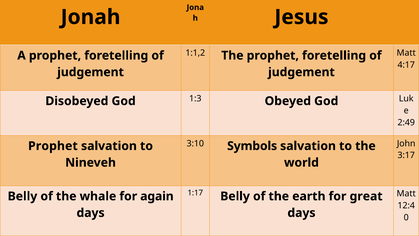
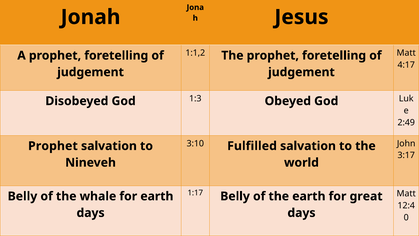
Symbols: Symbols -> Fulfilled
for again: again -> earth
